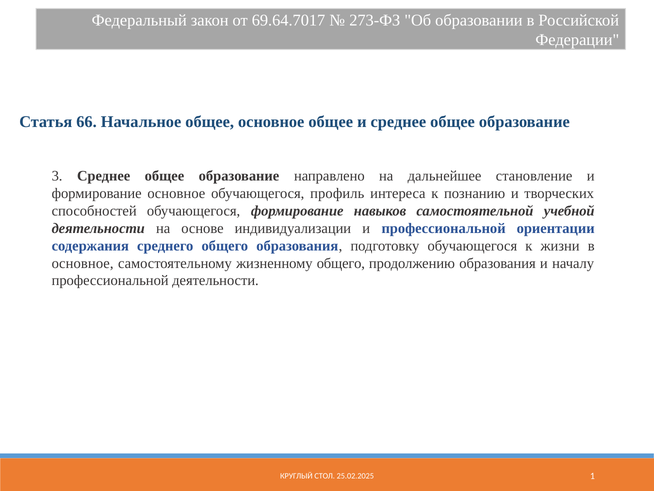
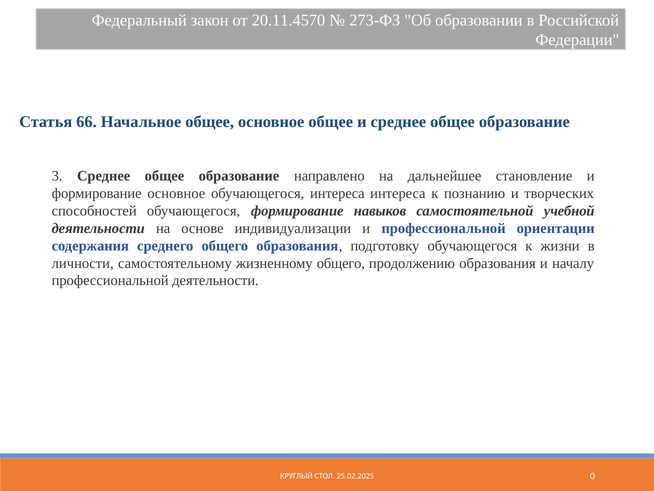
69.64.7017: 69.64.7017 -> 20.11.4570
обучающегося профиль: профиль -> интереса
основное at (83, 263): основное -> личности
1: 1 -> 0
